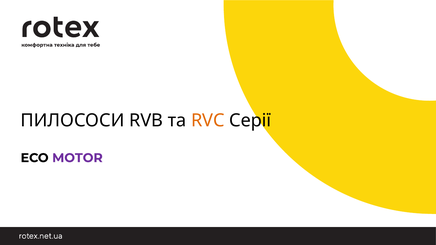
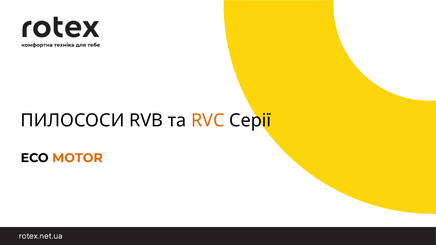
MOTOR colour: purple -> orange
